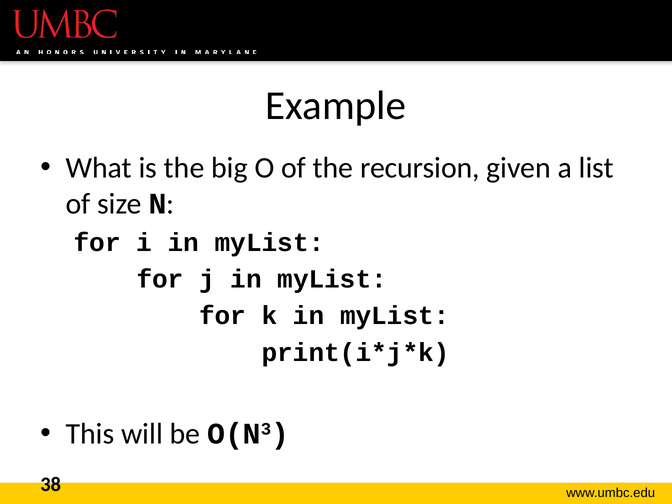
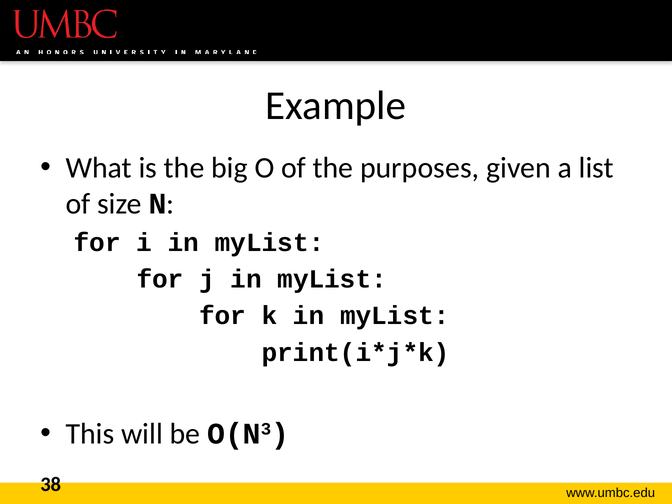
recursion: recursion -> purposes
